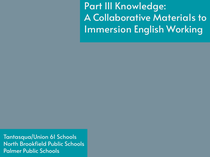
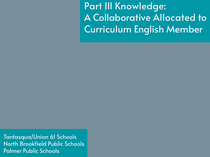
Materials: Materials -> Allocated
Immersion: Immersion -> Curriculum
Working: Working -> Member
